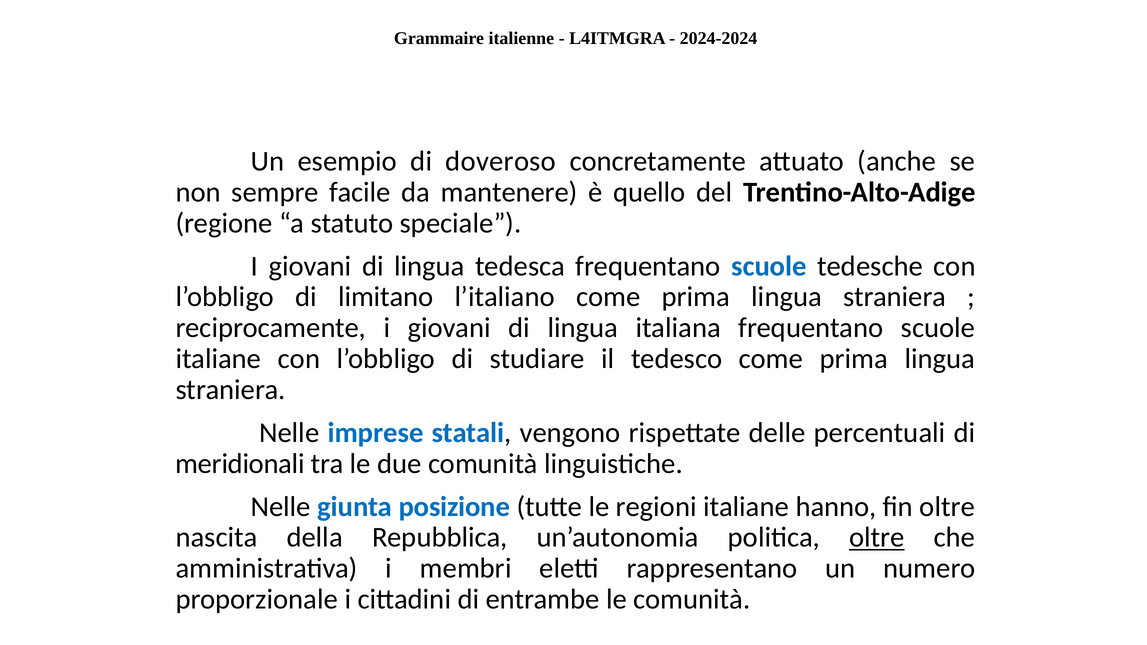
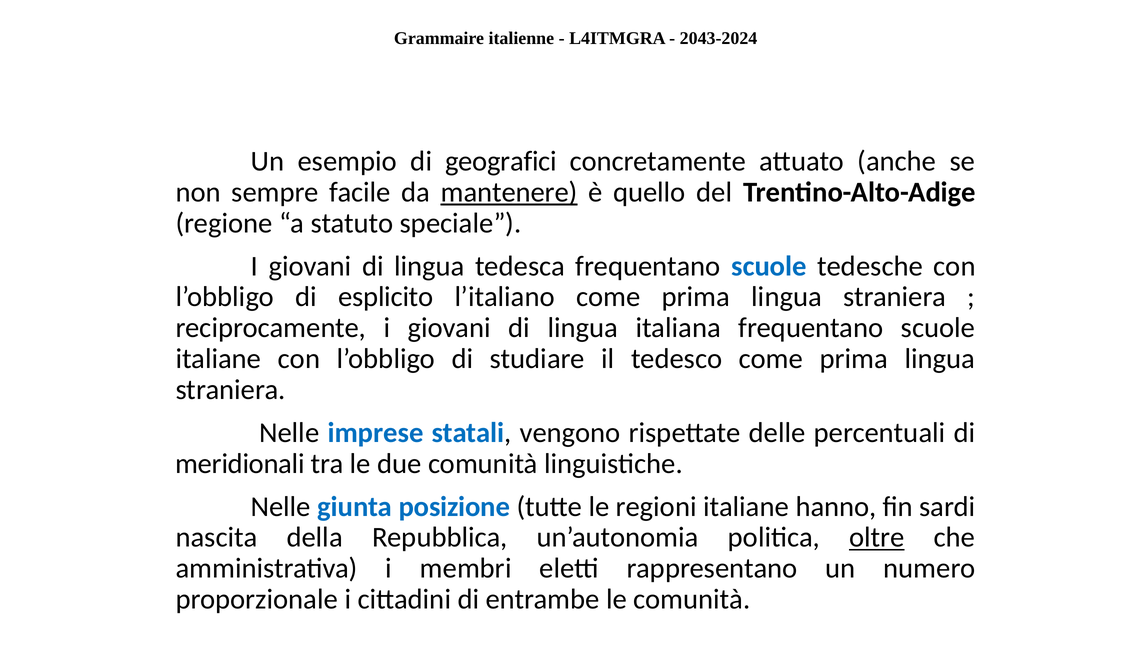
2024-2024: 2024-2024 -> 2043-2024
doveroso: doveroso -> geografici
mantenere underline: none -> present
limitano: limitano -> esplicito
fin oltre: oltre -> sardi
